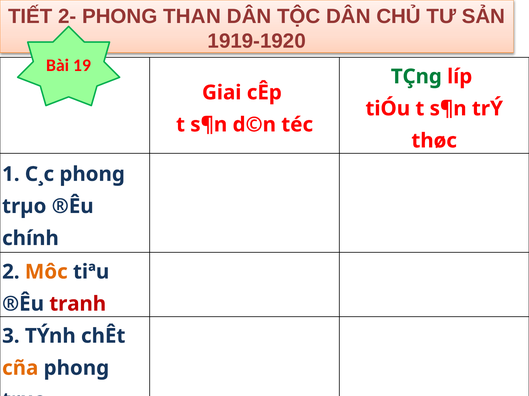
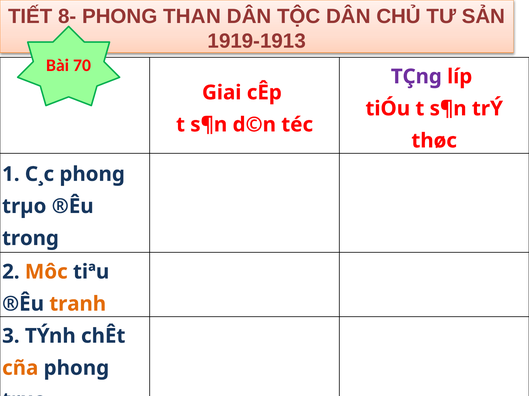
2-: 2- -> 8-
1919-1920: 1919-1920 -> 1919-1913
19: 19 -> 70
TÇng colour: green -> purple
chính: chính -> trong
tranh colour: red -> orange
